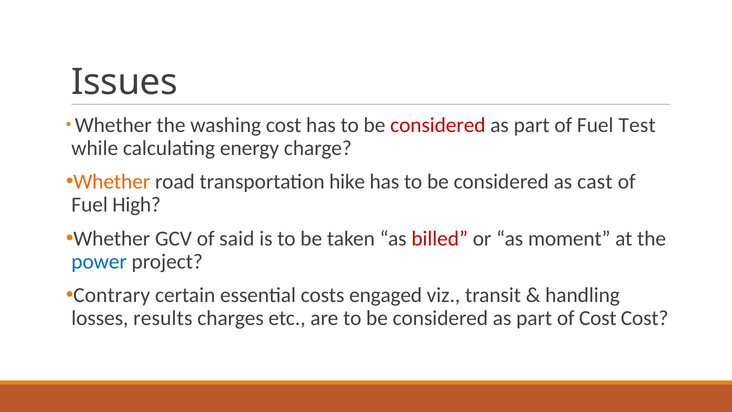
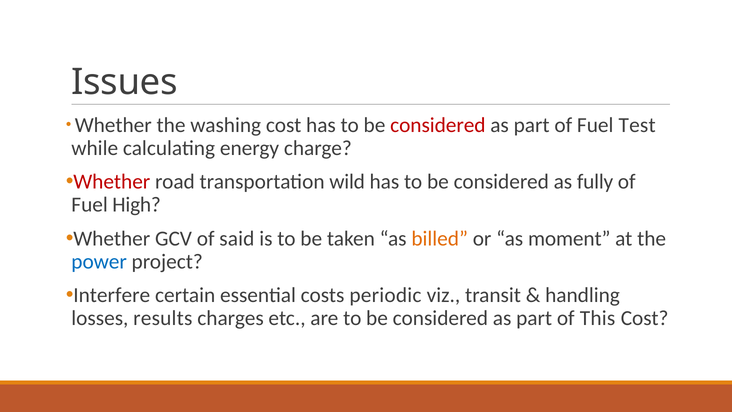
Whether at (112, 182) colour: orange -> red
hike: hike -> wild
cast: cast -> fully
billed colour: red -> orange
Contrary: Contrary -> Interfere
engaged: engaged -> periodic
of Cost: Cost -> This
